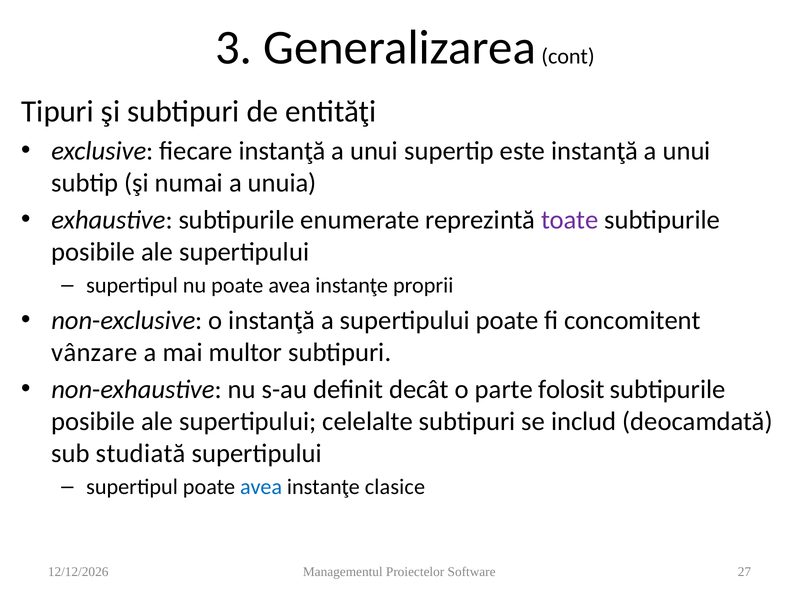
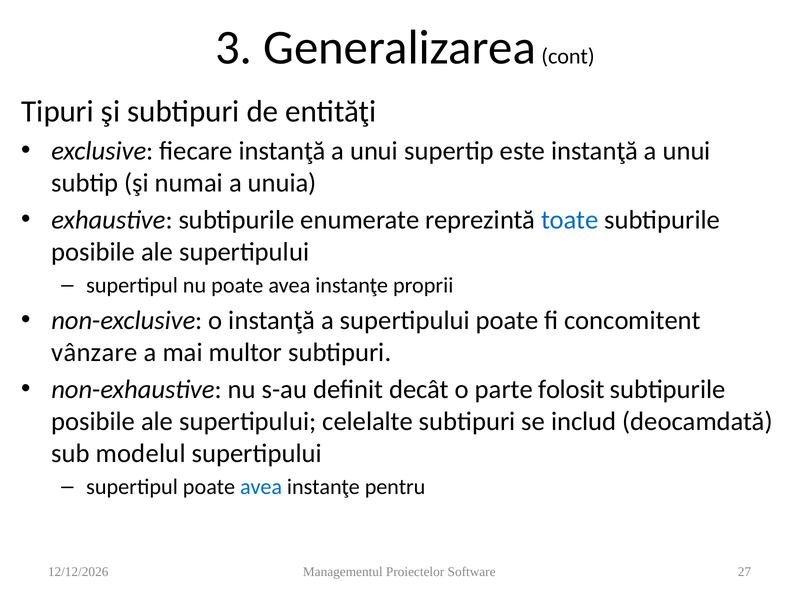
toate colour: purple -> blue
studiată: studiată -> modelul
clasice: clasice -> pentru
